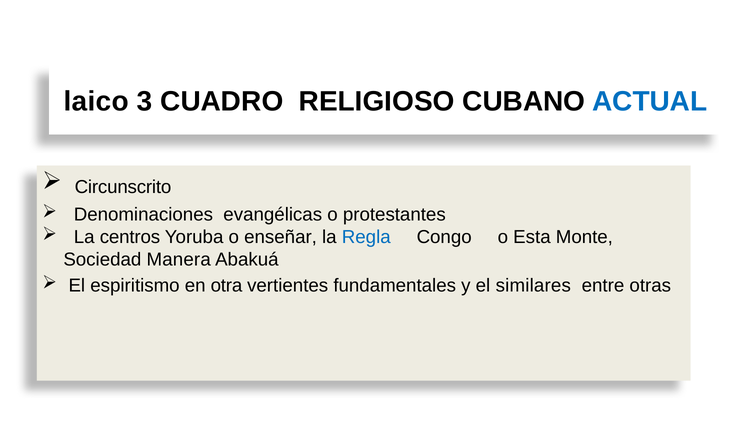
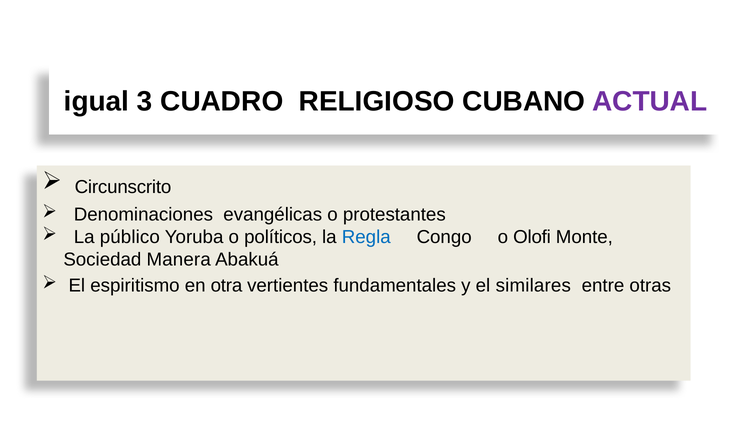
laico: laico -> igual
ACTUAL colour: blue -> purple
centros: centros -> público
enseñar: enseñar -> políticos
Esta: Esta -> Olofi
